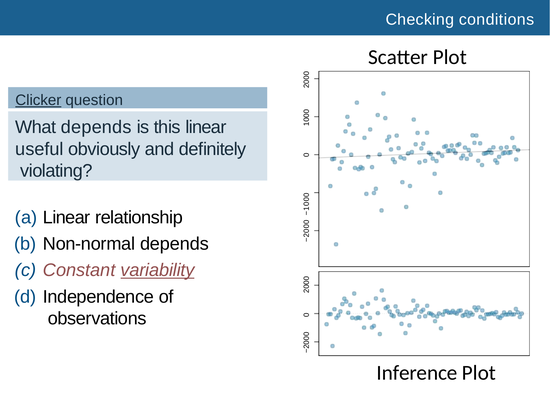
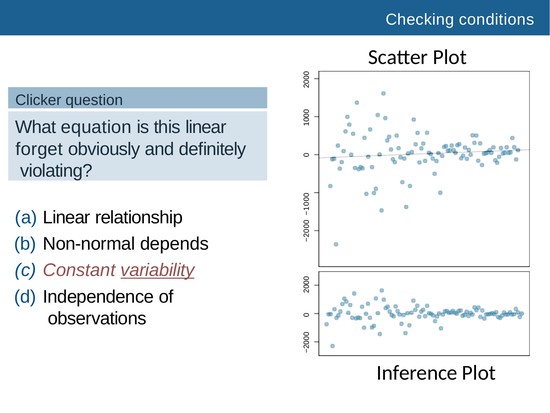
Clicker underline: present -> none
What depends: depends -> equation
useful: useful -> forget
